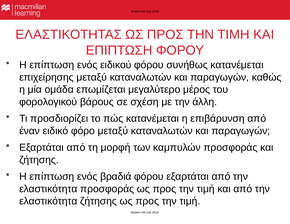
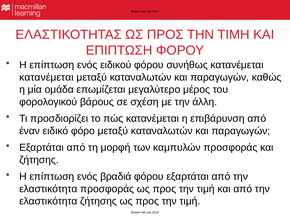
επιχείρησης at (46, 77): επιχείρησης -> κατανέμεται
